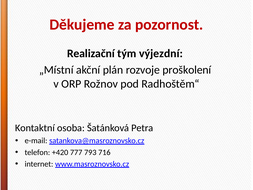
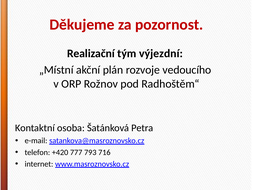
proškolení: proškolení -> vedoucího
